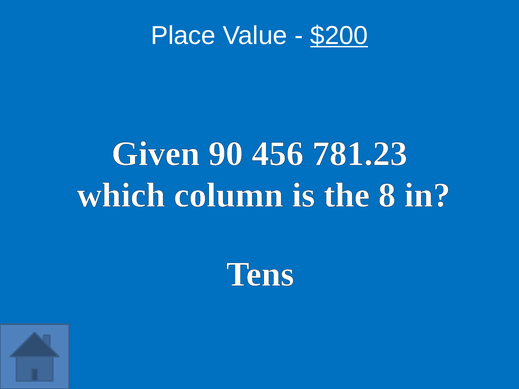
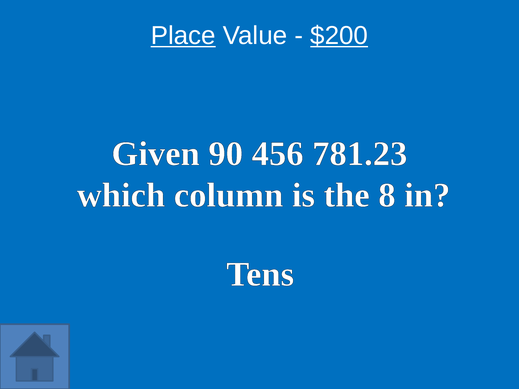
Place underline: none -> present
